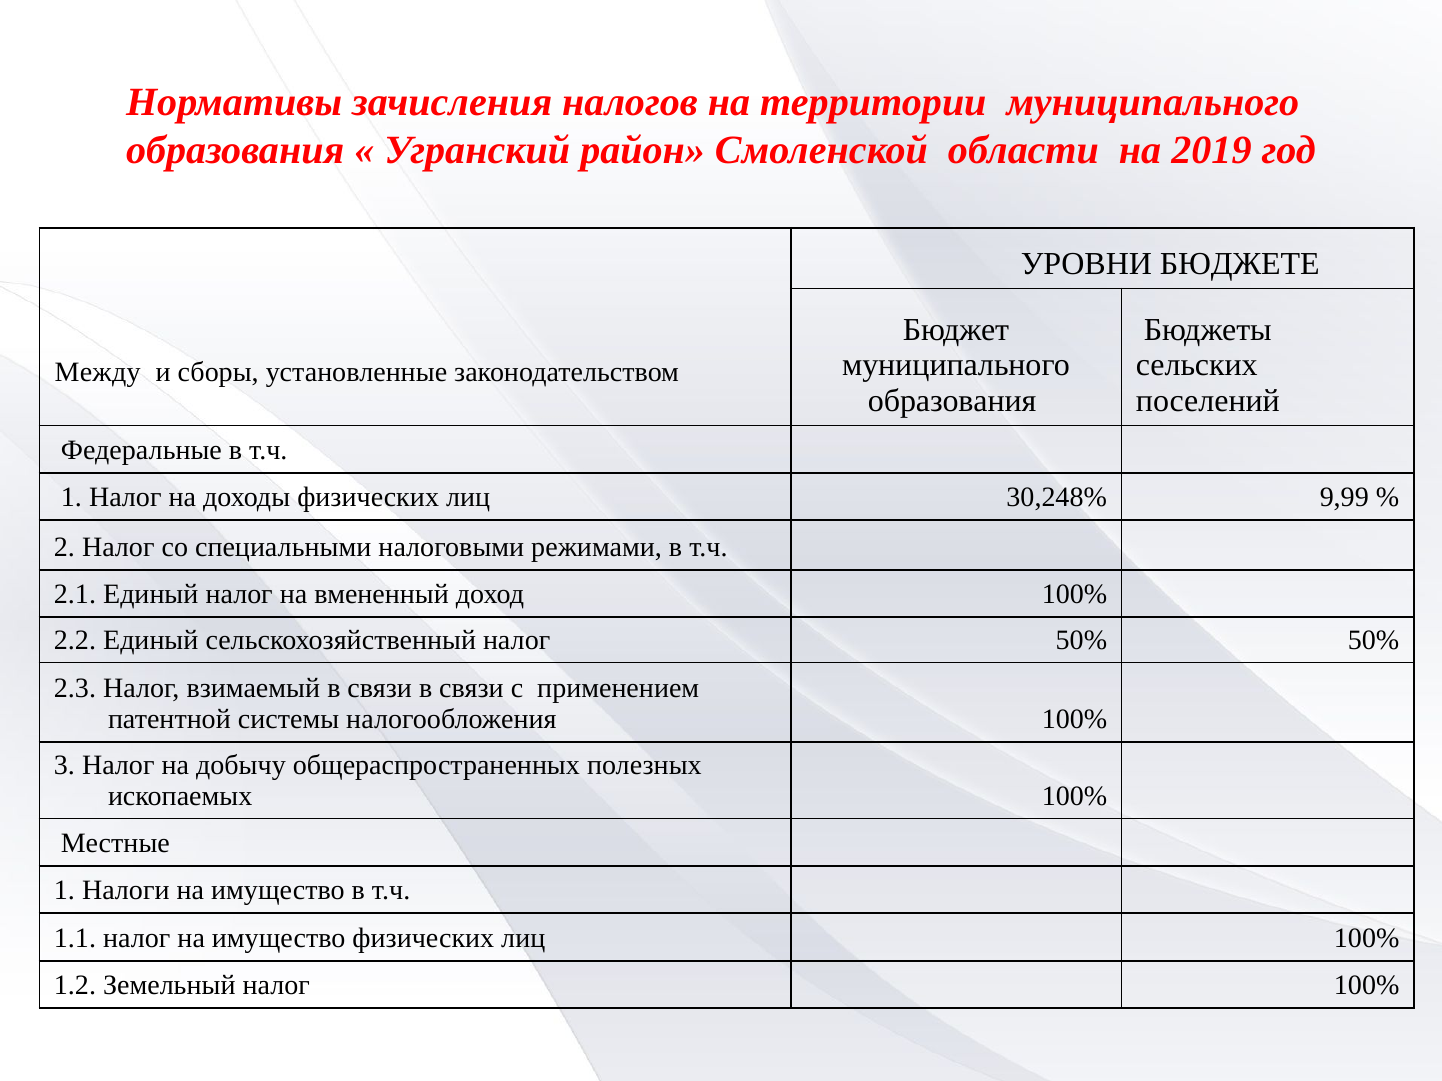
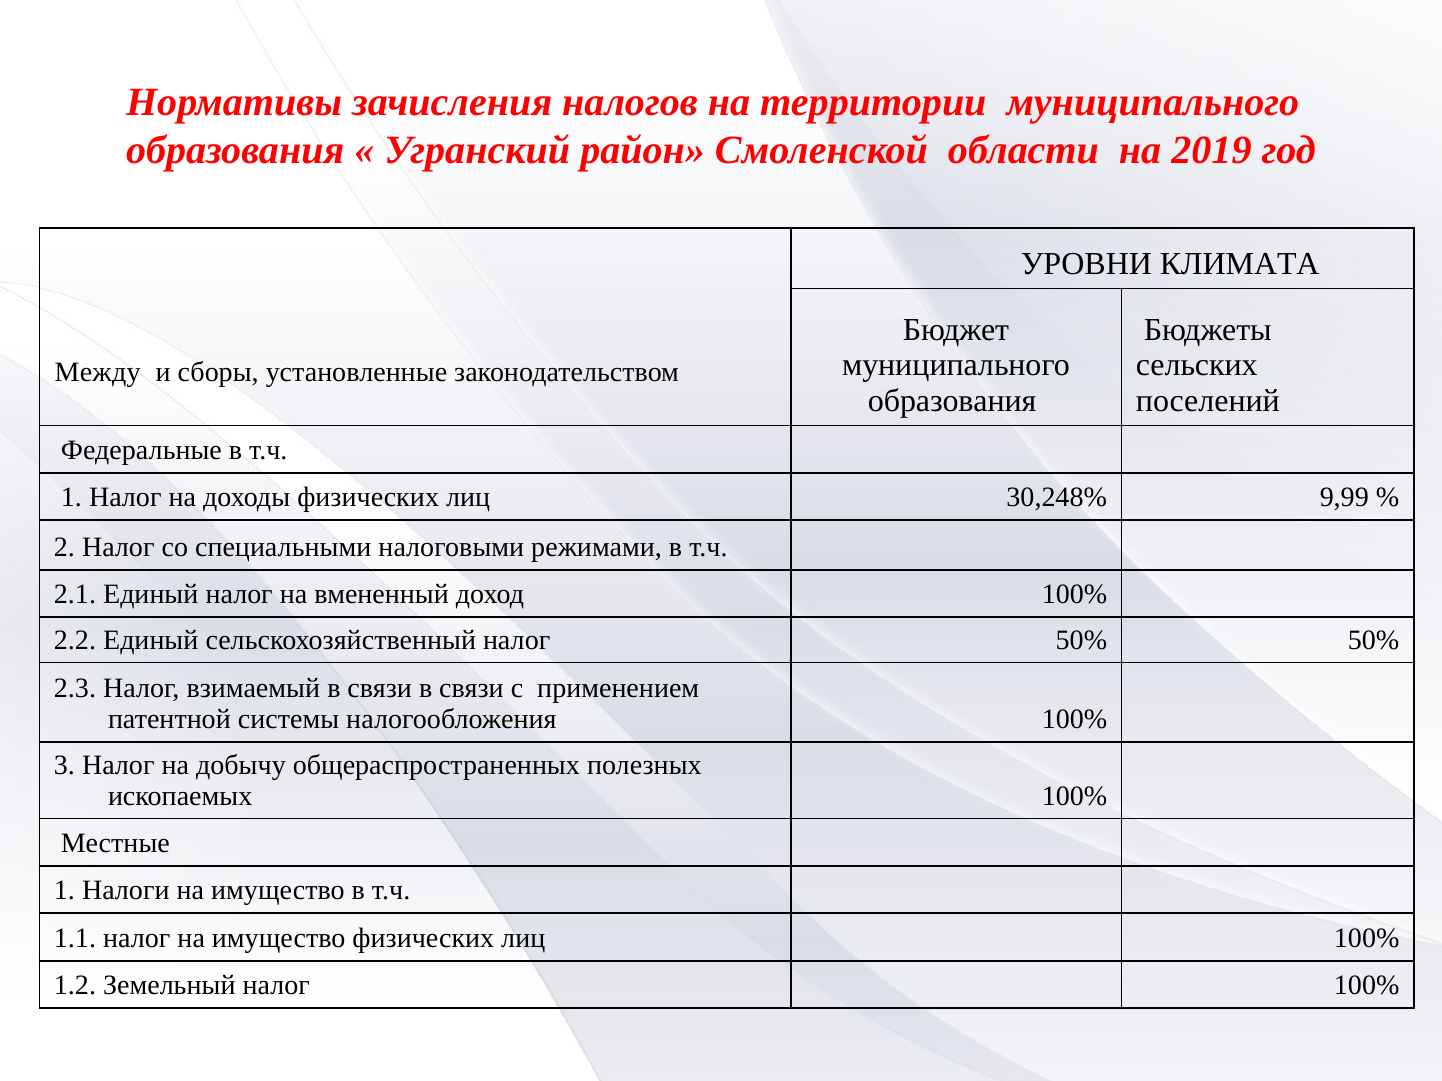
БЮДЖЕТЕ: БЮДЖЕТЕ -> КЛИМАТА
